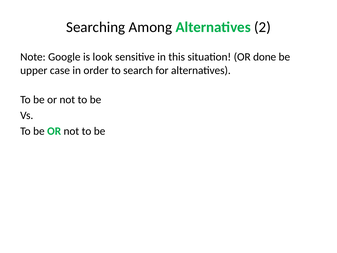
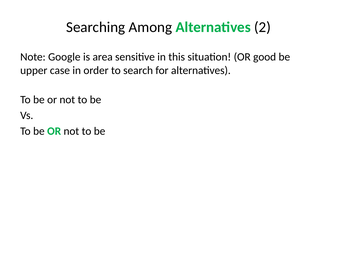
look: look -> area
done: done -> good
